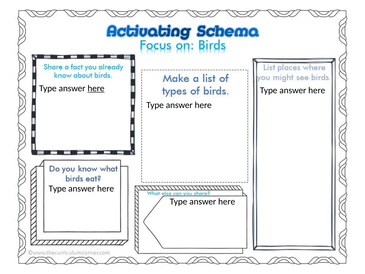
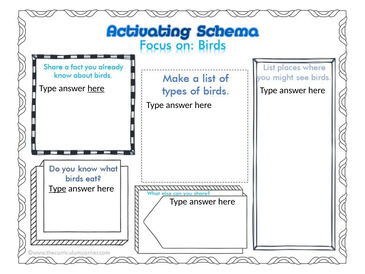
Type at (57, 188) underline: none -> present
